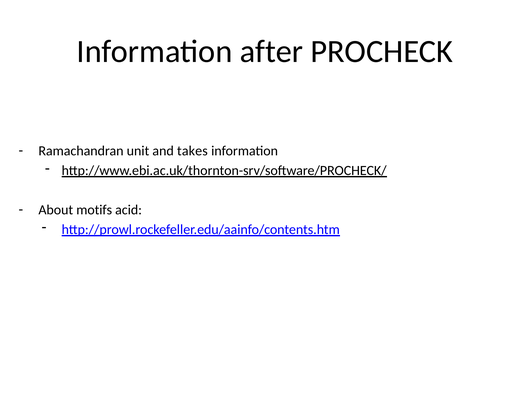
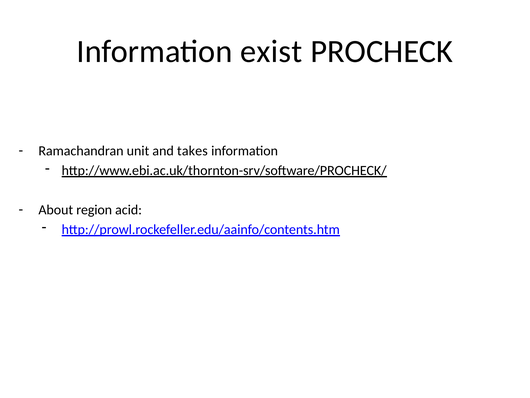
after: after -> exist
motifs: motifs -> region
